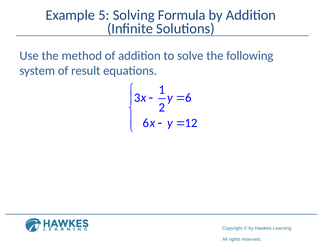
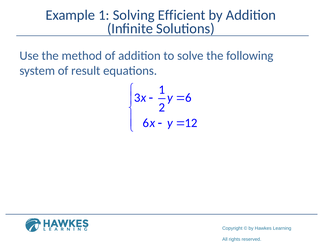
Example 5: 5 -> 1
Formula: Formula -> Efficient
